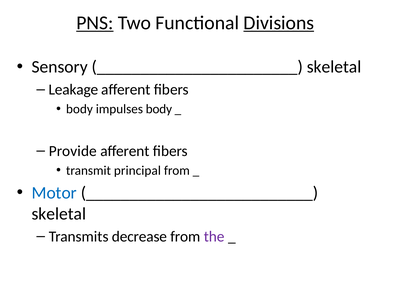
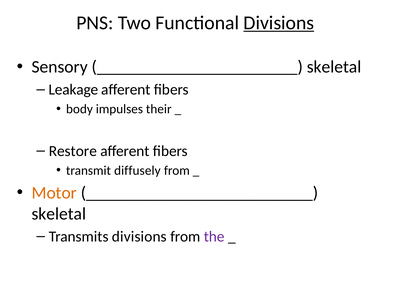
PNS underline: present -> none
impulses body: body -> their
Provide: Provide -> Restore
principal: principal -> diffusely
Motor colour: blue -> orange
Transmits decrease: decrease -> divisions
